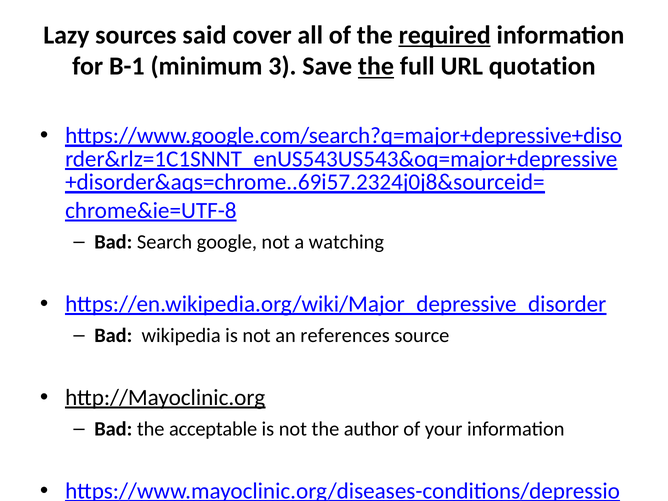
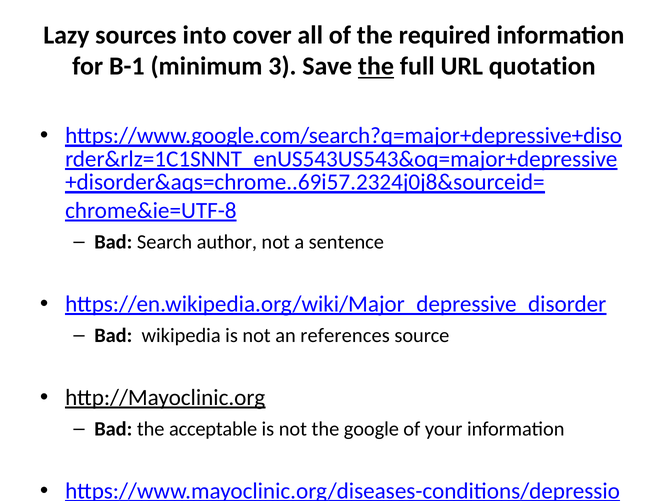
sources said: said -> into
required underline: present -> none
Search google: google -> author
watching: watching -> sentence
the author: author -> google
